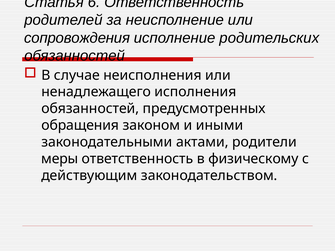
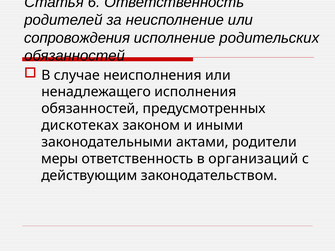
обращения: обращения -> дискотеках
физическому: физическому -> организаций
